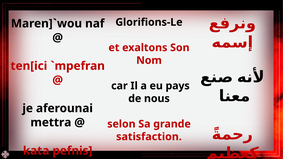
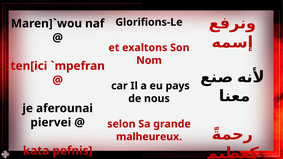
mettra: mettra -> piervei
satisfaction: satisfaction -> malheureux
